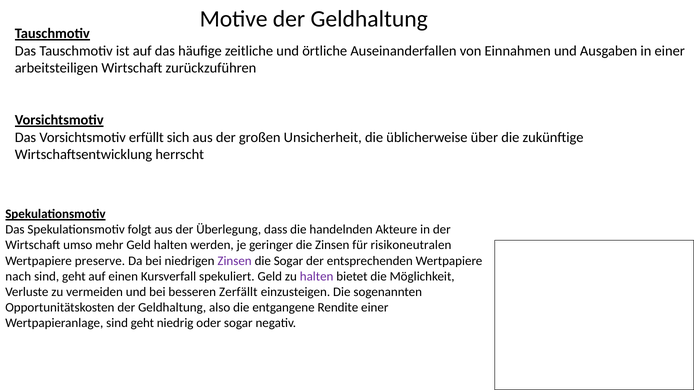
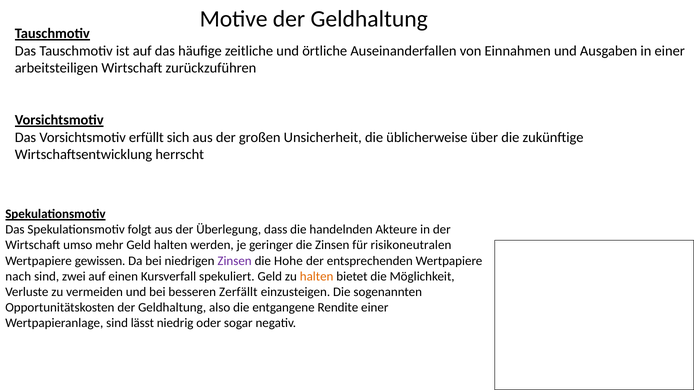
preserve: preserve -> gewissen
die Sogar: Sogar -> Hohe
geht at (74, 277): geht -> zwei
halten at (317, 277) colour: purple -> orange
Wertpapieranlage sind geht: geht -> lässt
